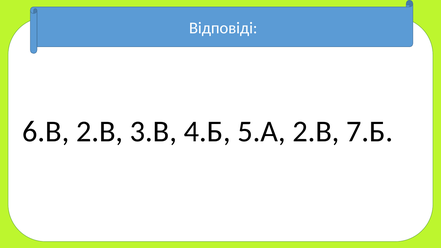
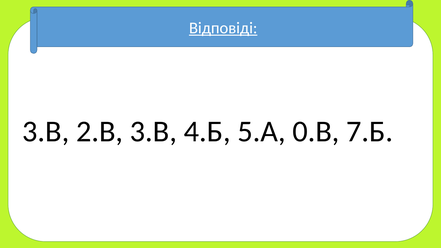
Відповіді underline: none -> present
6.В at (46, 132): 6.В -> 3.В
5.А 2.В: 2.В -> 0.В
